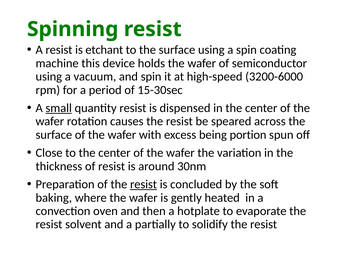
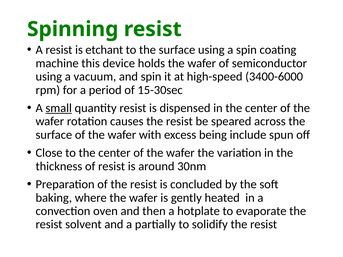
3200-6000: 3200-6000 -> 3400-6000
portion: portion -> include
resist at (144, 185) underline: present -> none
